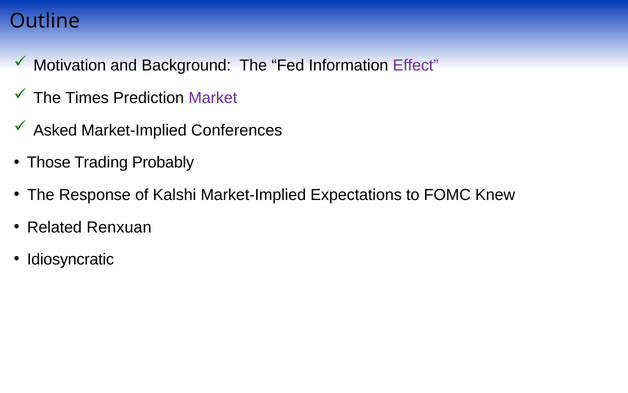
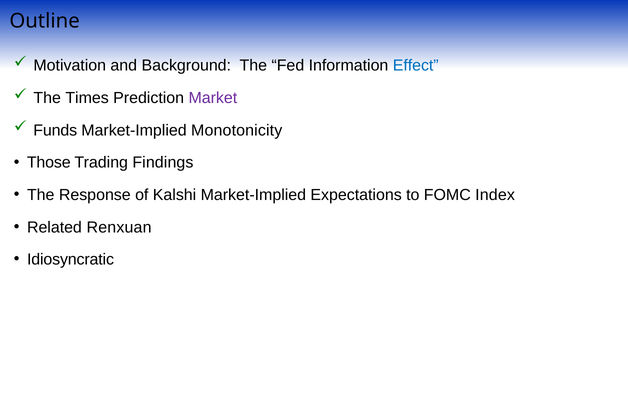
Effect colour: purple -> blue
Asked: Asked -> Funds
Conferences: Conferences -> Monotonicity
Probably: Probably -> Findings
Knew: Knew -> Index
